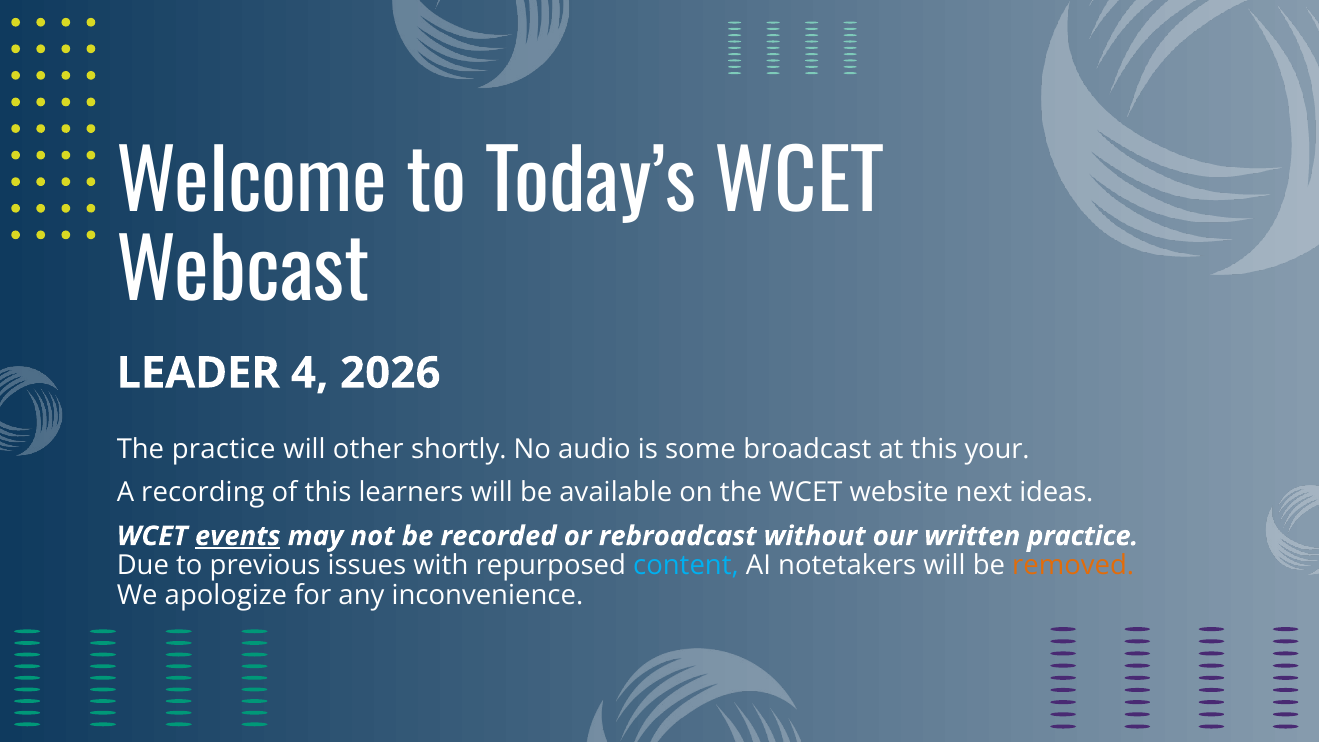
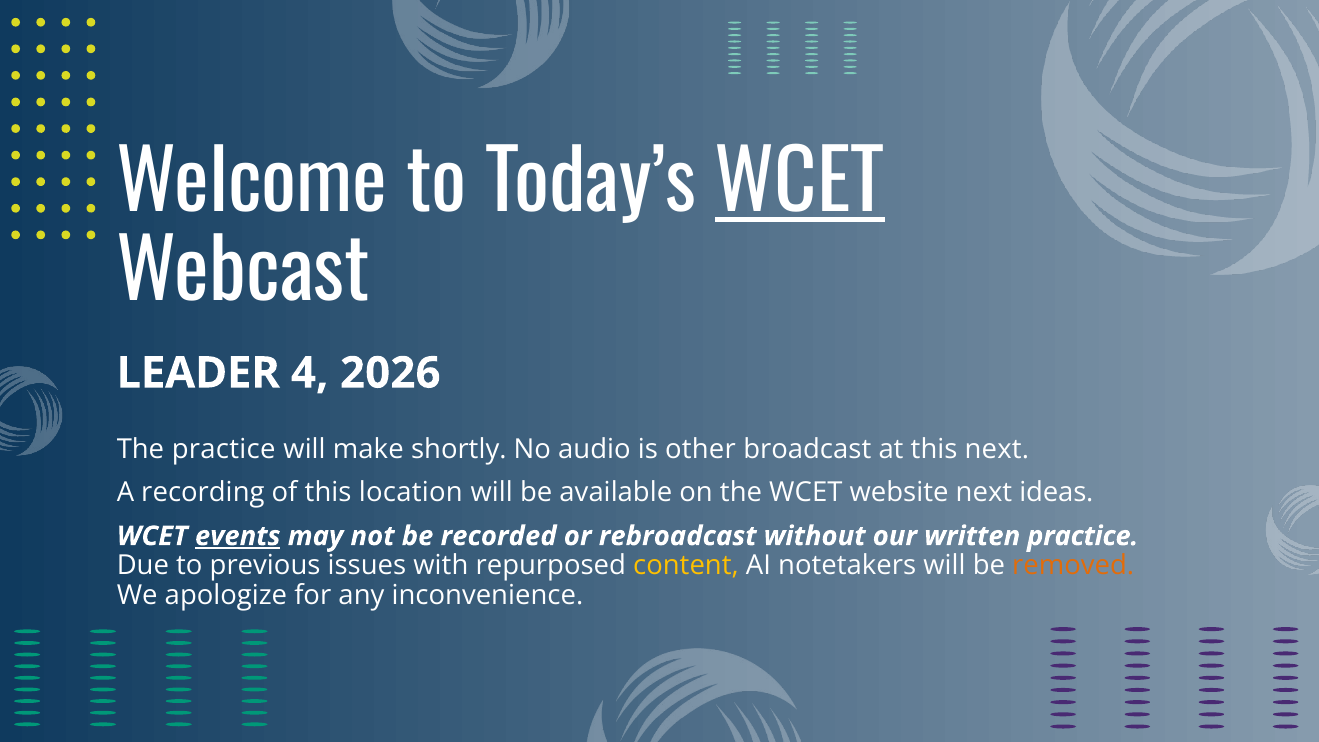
WCET at (800, 184) underline: none -> present
other: other -> make
some: some -> other
this your: your -> next
learners: learners -> location
content colour: light blue -> yellow
